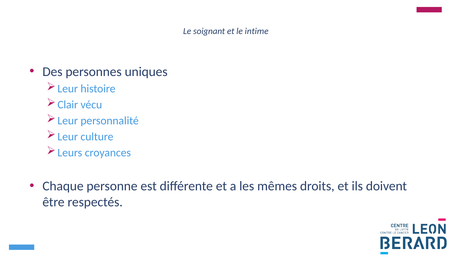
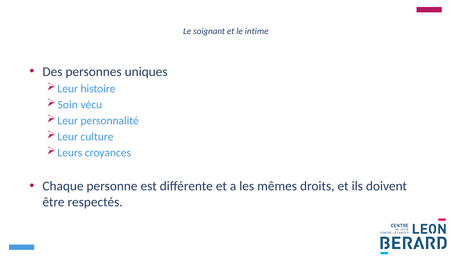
Clair: Clair -> Soin
